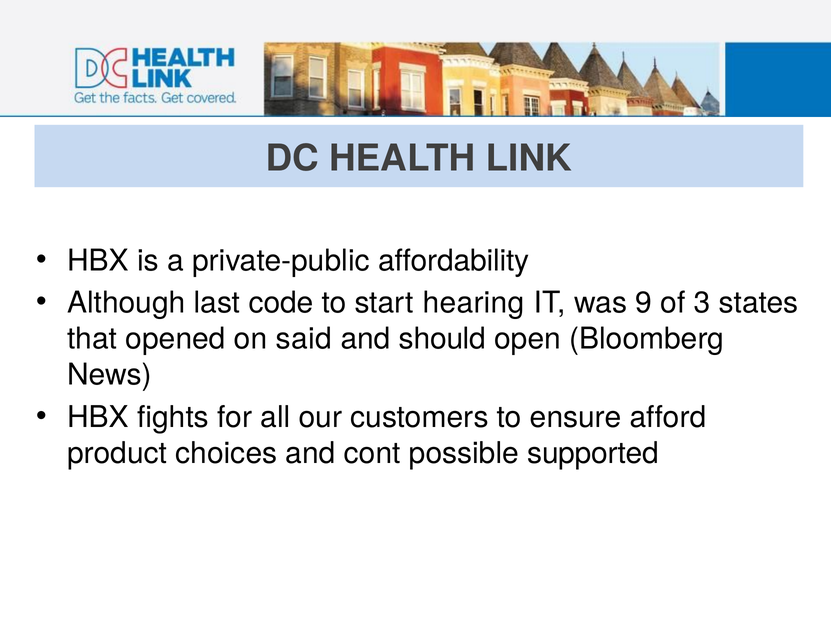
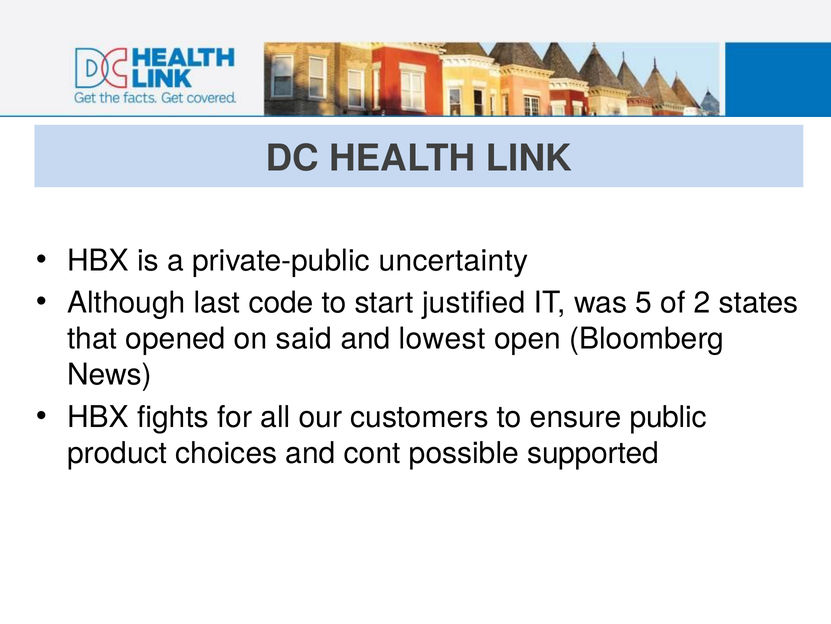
affordability: affordability -> uncertainty
hearing: hearing -> justified
9: 9 -> 5
3: 3 -> 2
should: should -> lowest
afford: afford -> public
